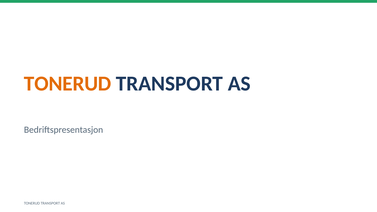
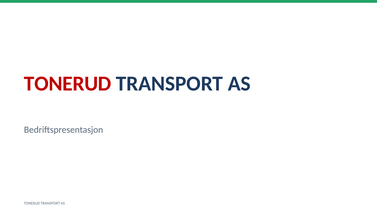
TONERUD at (68, 84) colour: orange -> red
